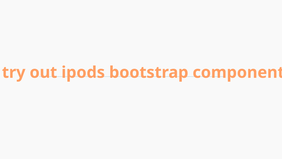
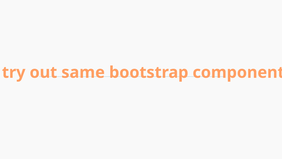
ipods: ipods -> same
